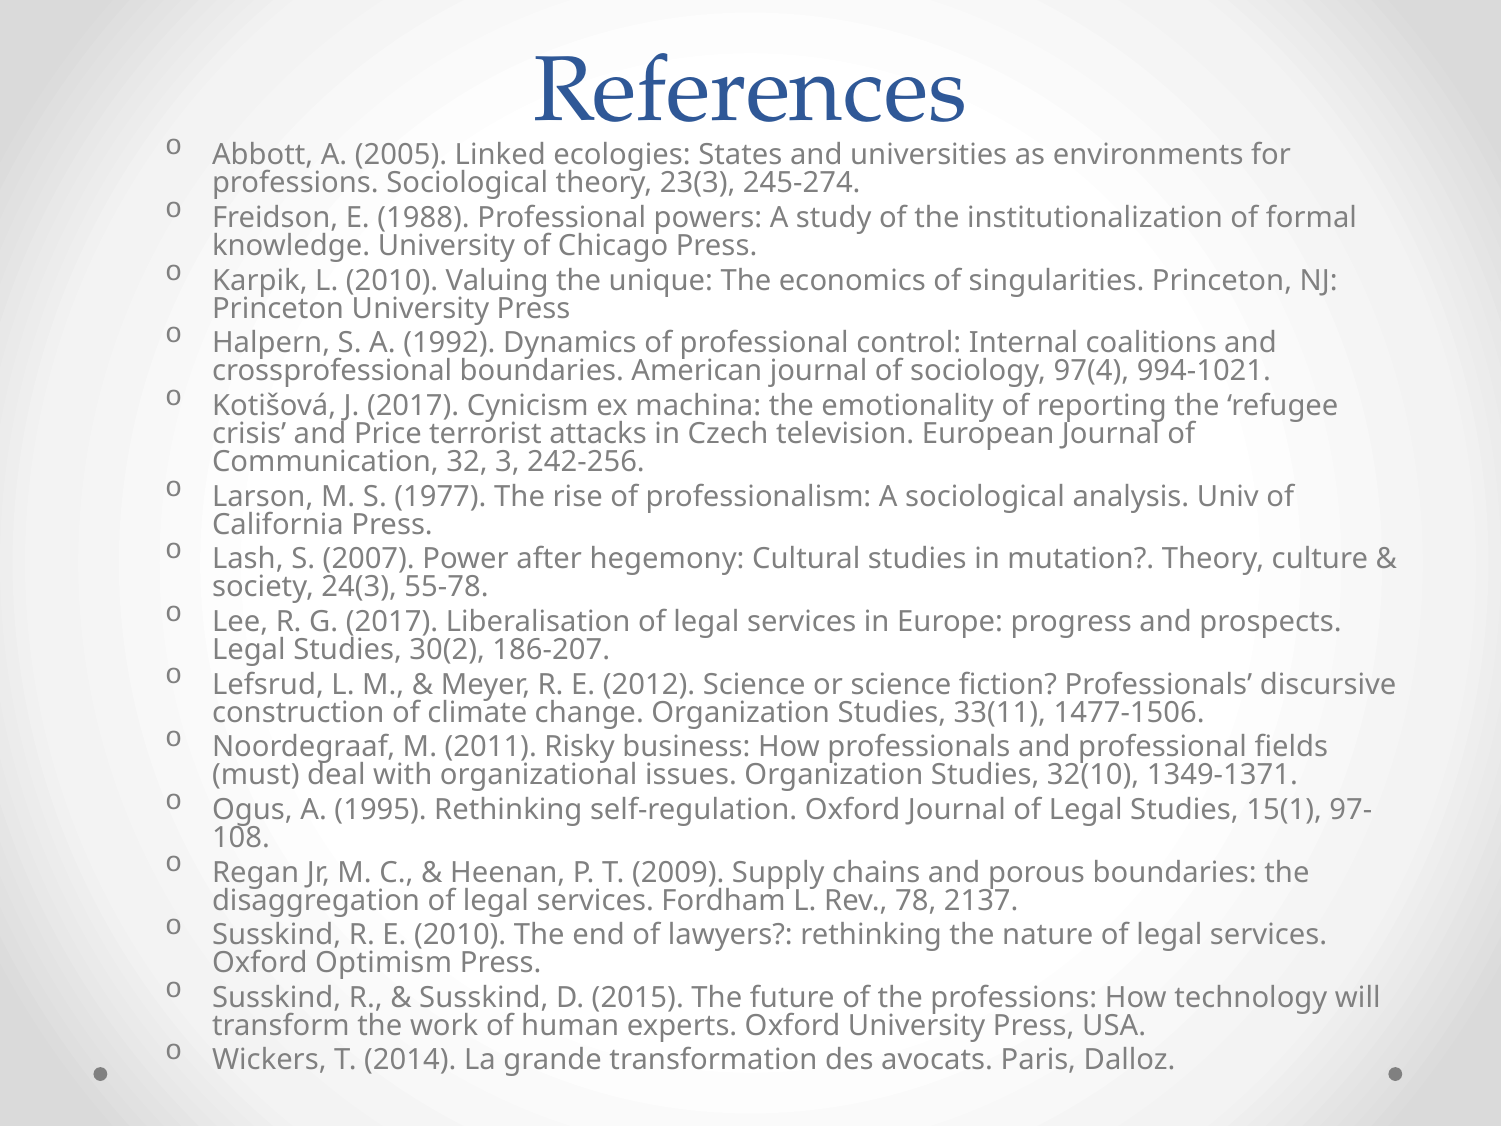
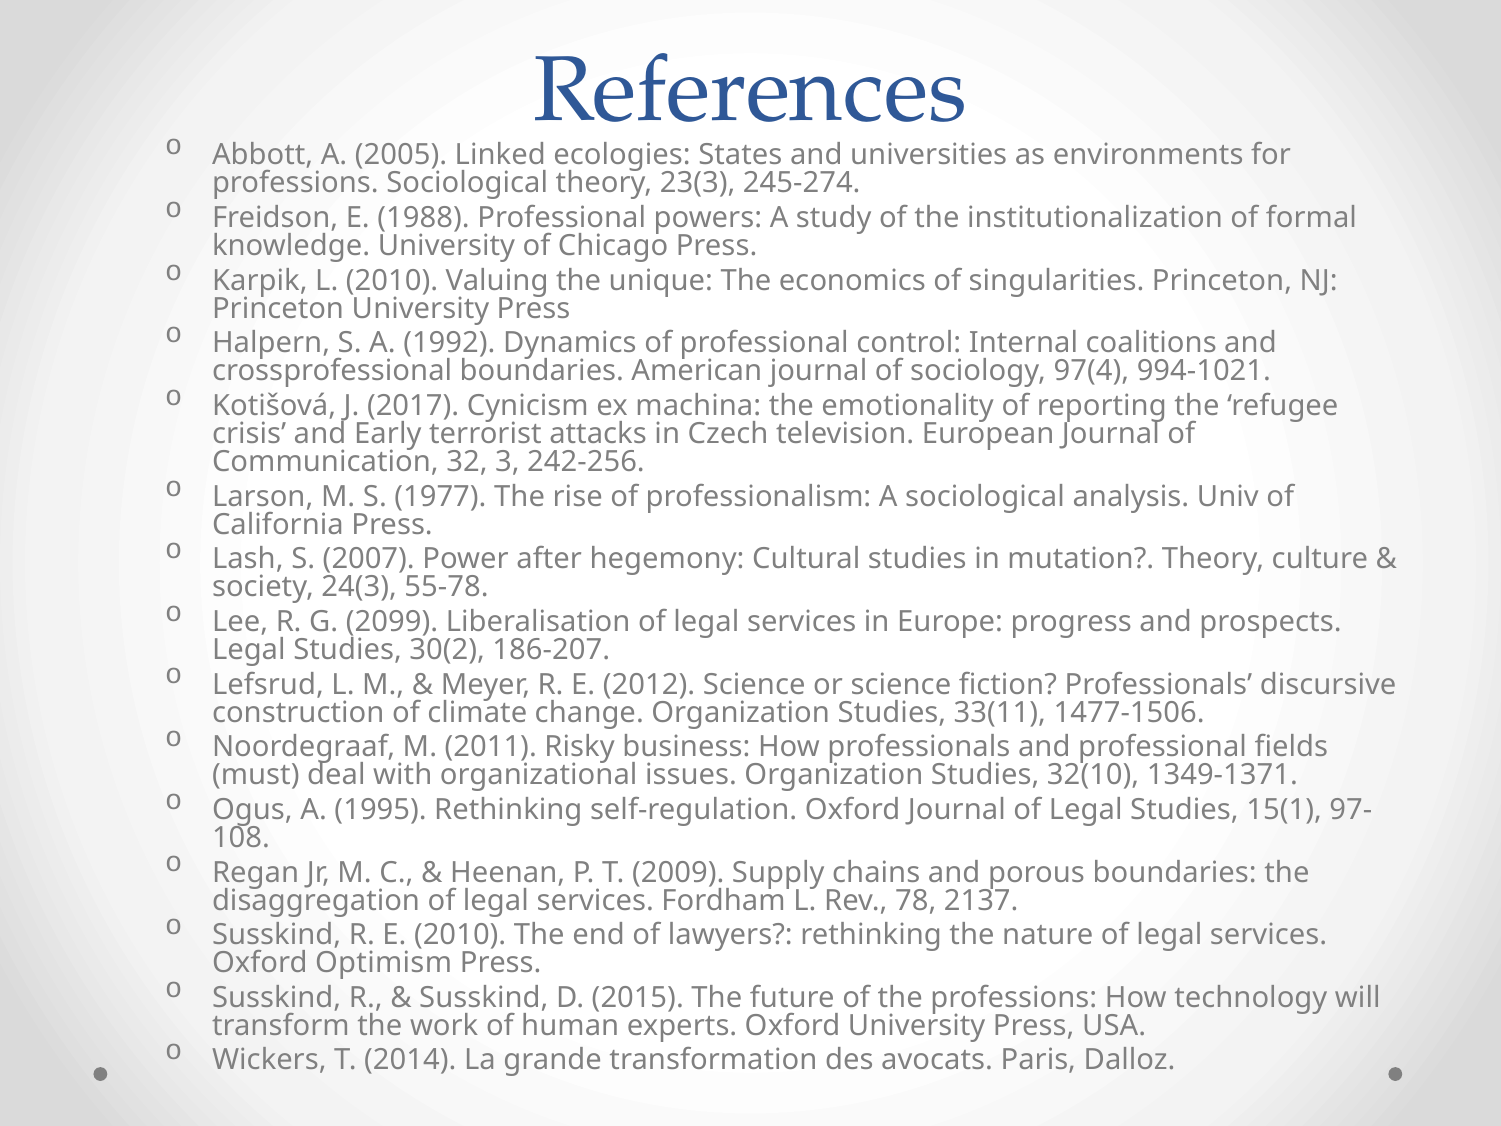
Price: Price -> Early
G 2017: 2017 -> 2099
